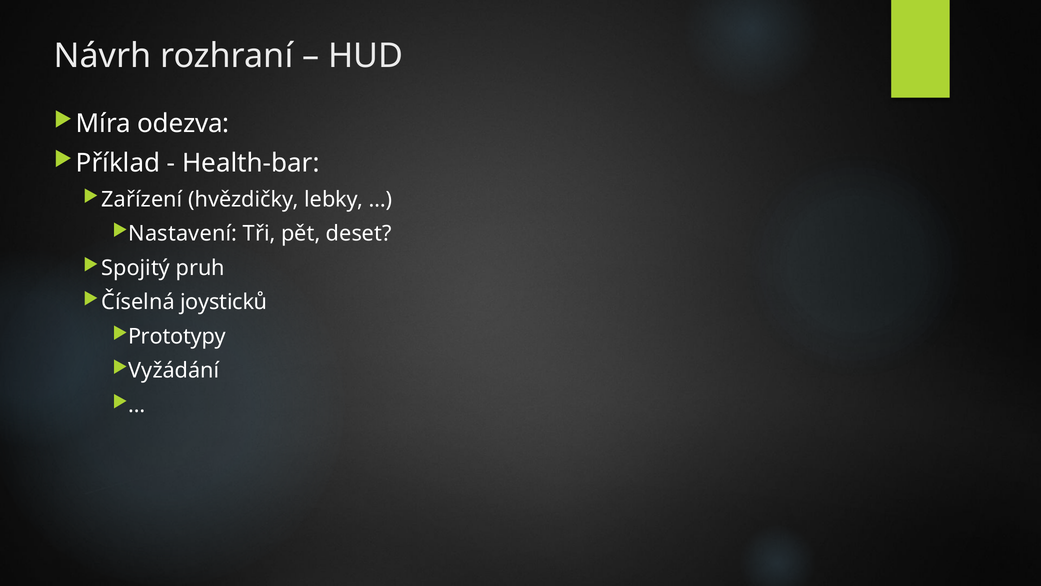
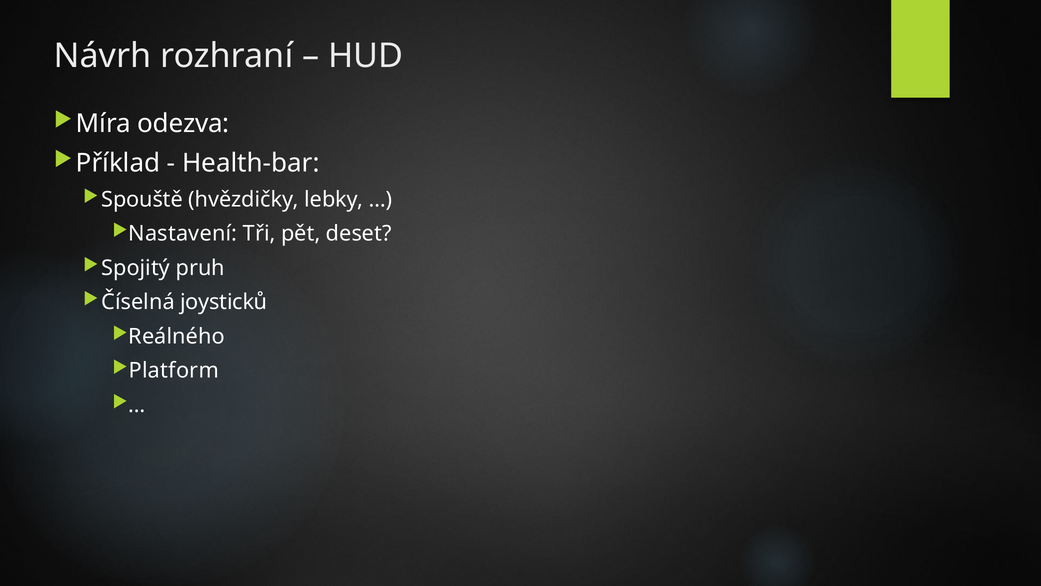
Zařízení: Zařízení -> Spouště
Prototypy: Prototypy -> Reálného
Vyžádání: Vyžádání -> Platform
